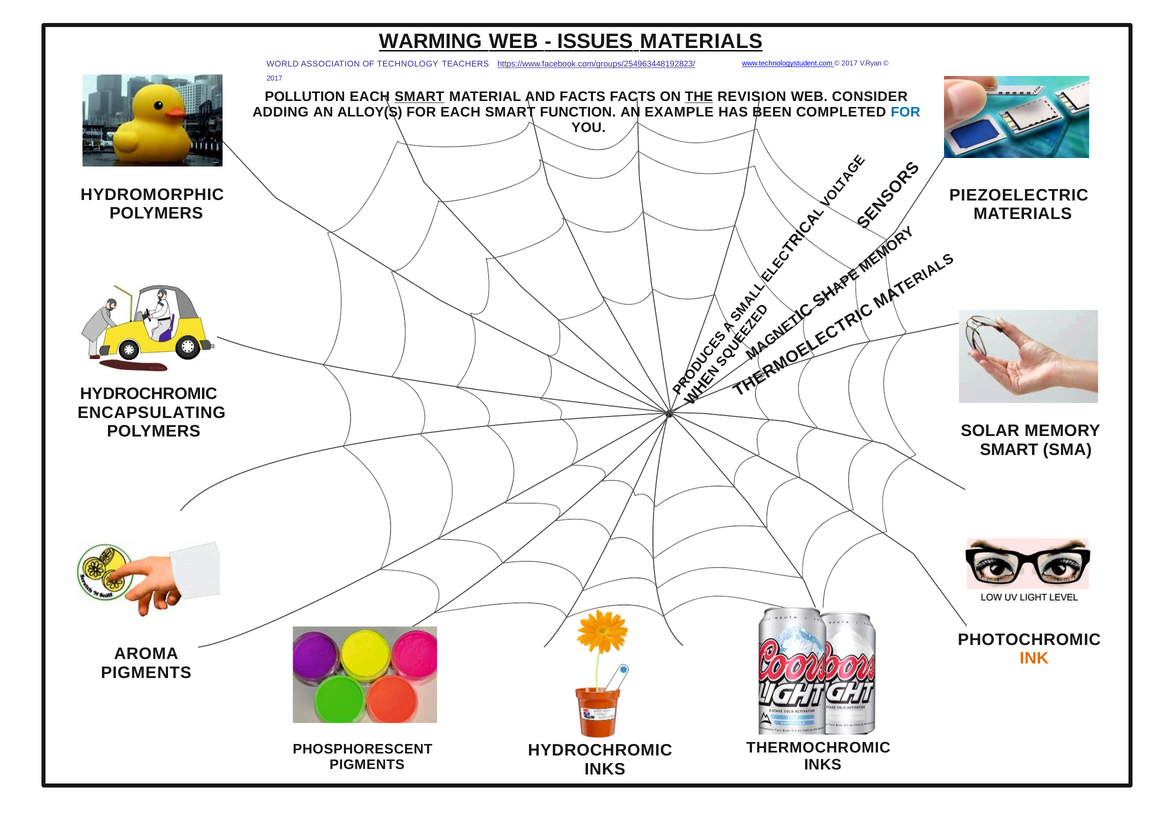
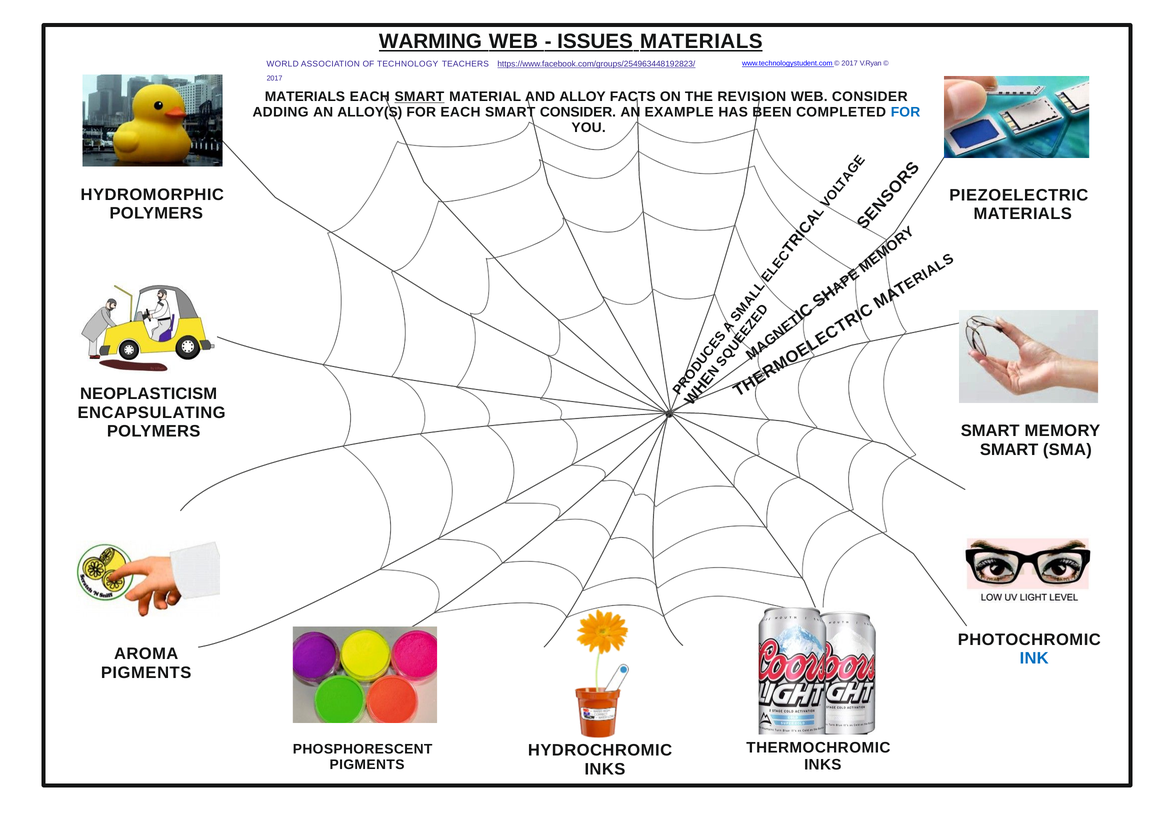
POLLUTION at (305, 97): POLLUTION -> MATERIALS
AND FACTS: FACTS -> ALLOY
THE underline: present -> none
SMART FUNCTION: FUNCTION -> CONSIDER
HYDROCHROMIC at (149, 394): HYDROCHROMIC -> NEOPLASTICISM
SOLAR at (990, 431): SOLAR -> SMART
INK colour: orange -> blue
